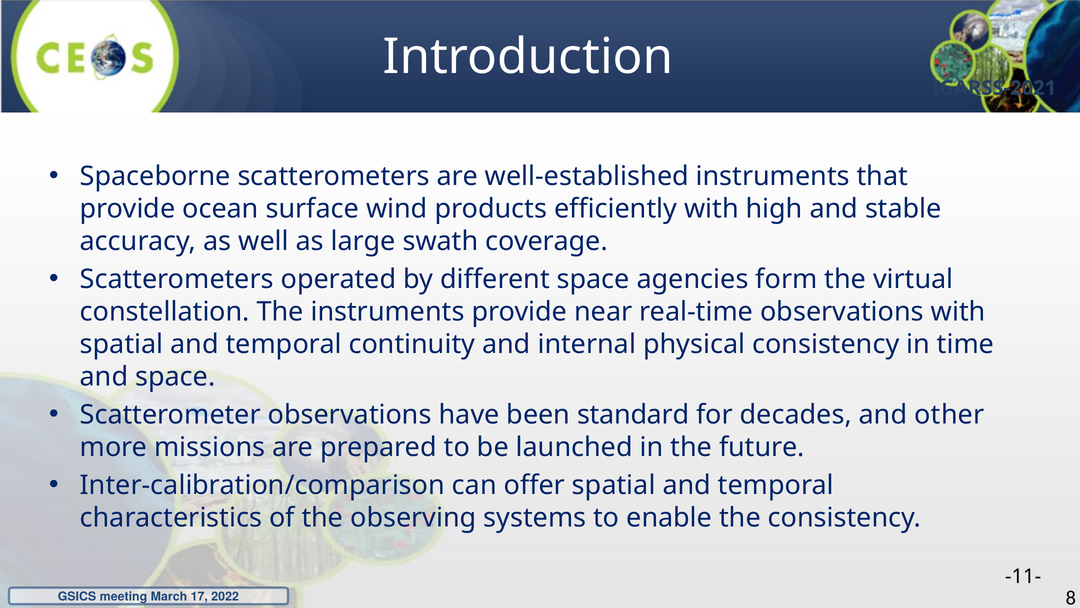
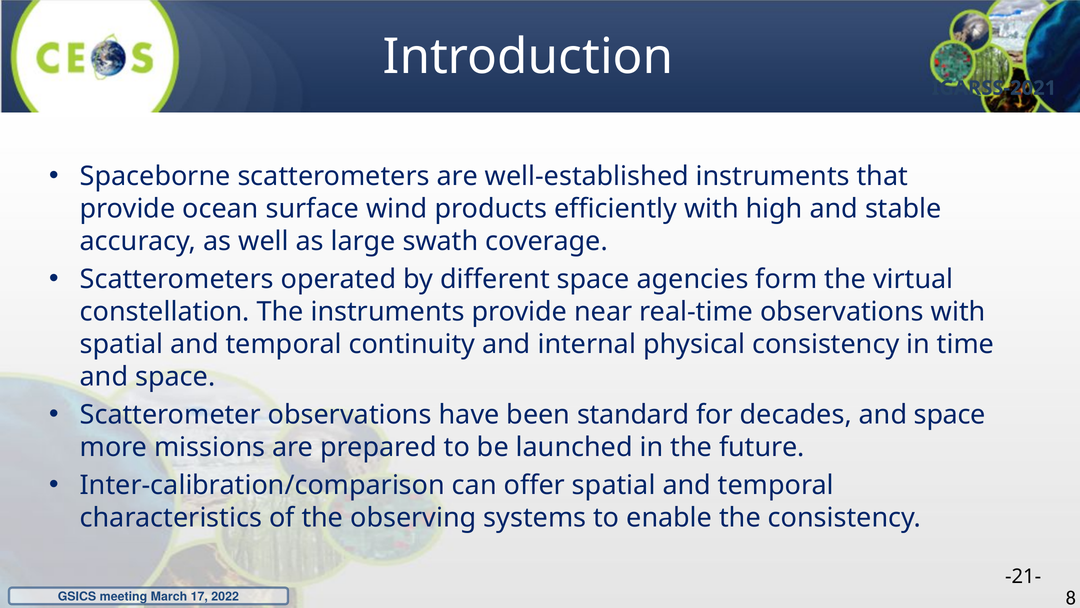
decades and other: other -> space
-11-: -11- -> -21-
